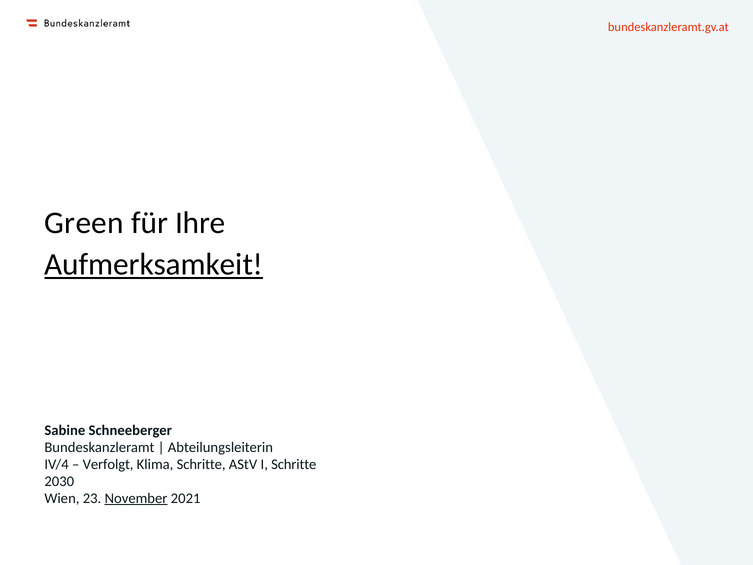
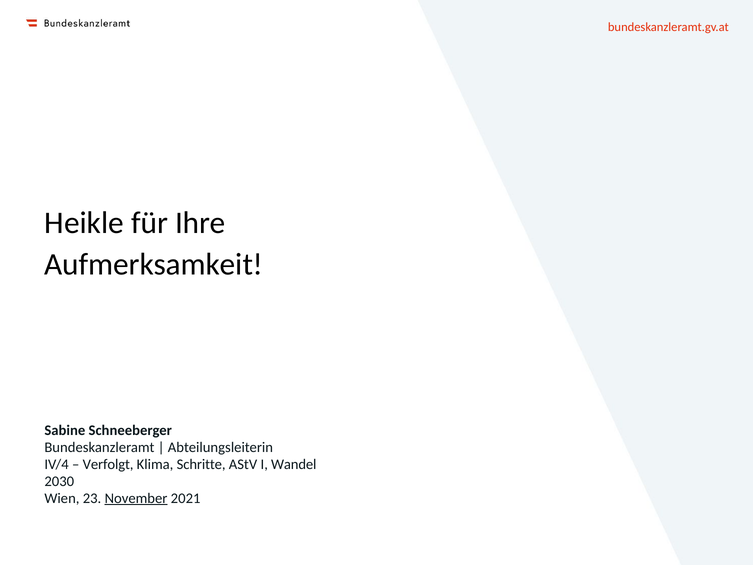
Green: Green -> Heikle
Aufmerksamkeit underline: present -> none
I Schritte: Schritte -> Wandel
